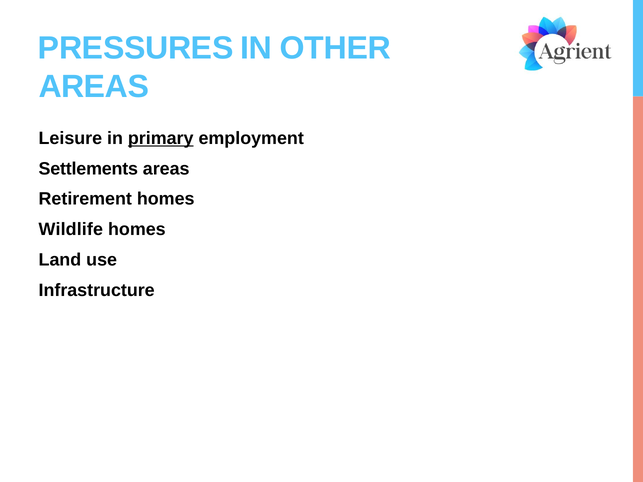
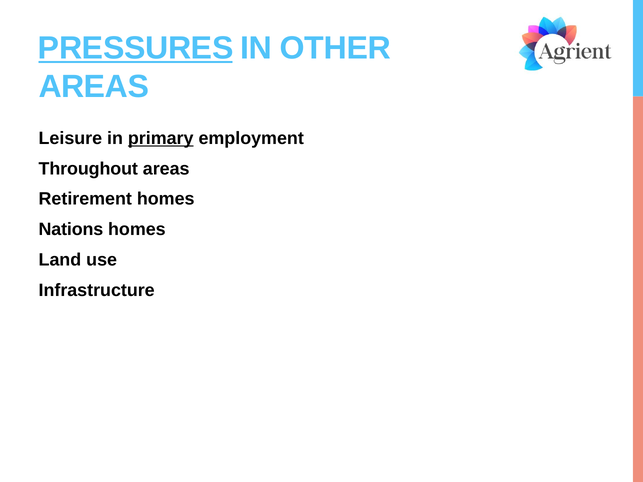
PRESSURES underline: none -> present
Settlements: Settlements -> Throughout
Wildlife: Wildlife -> Nations
